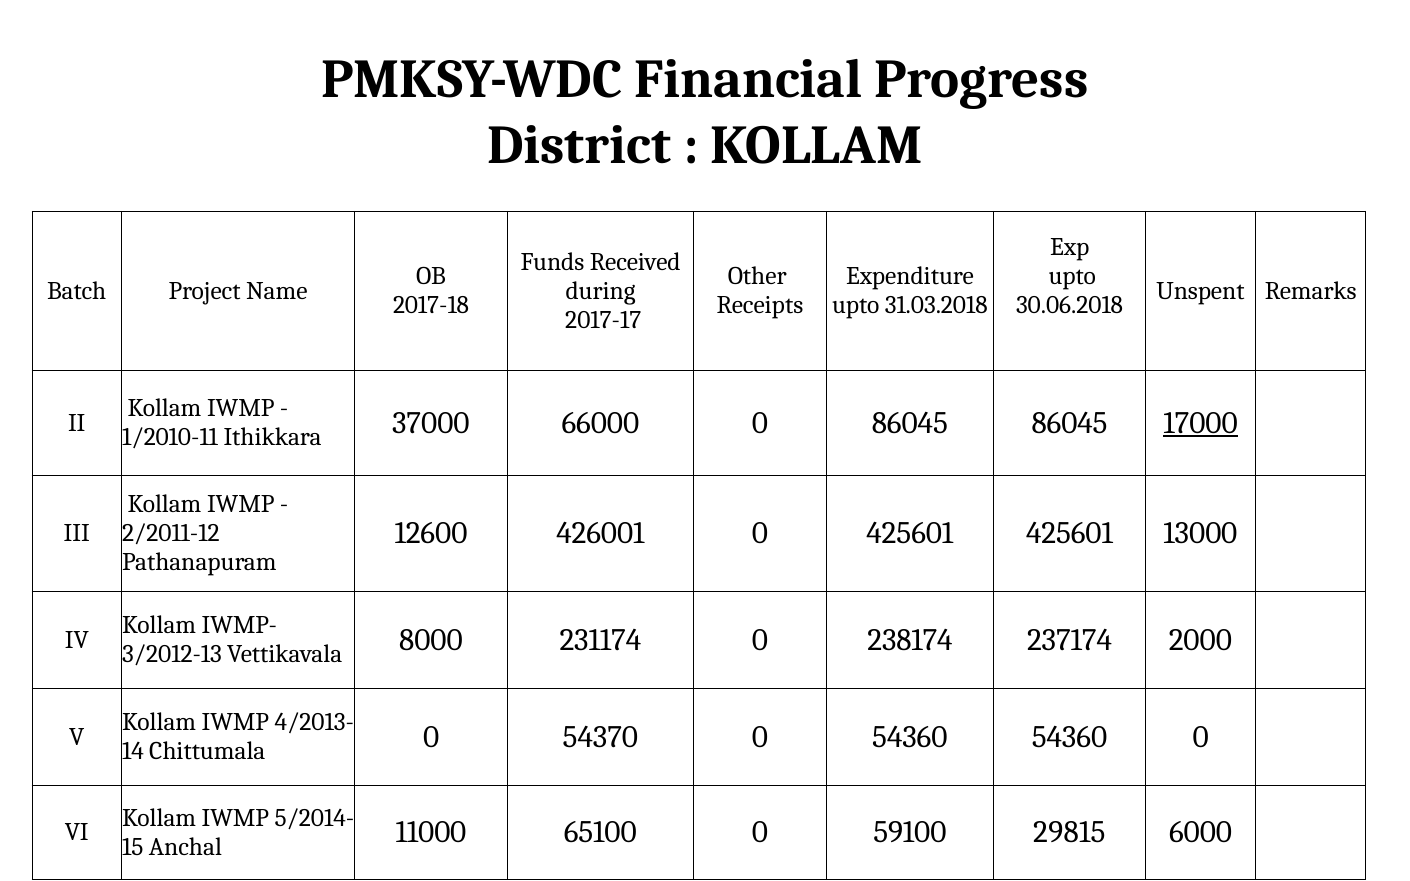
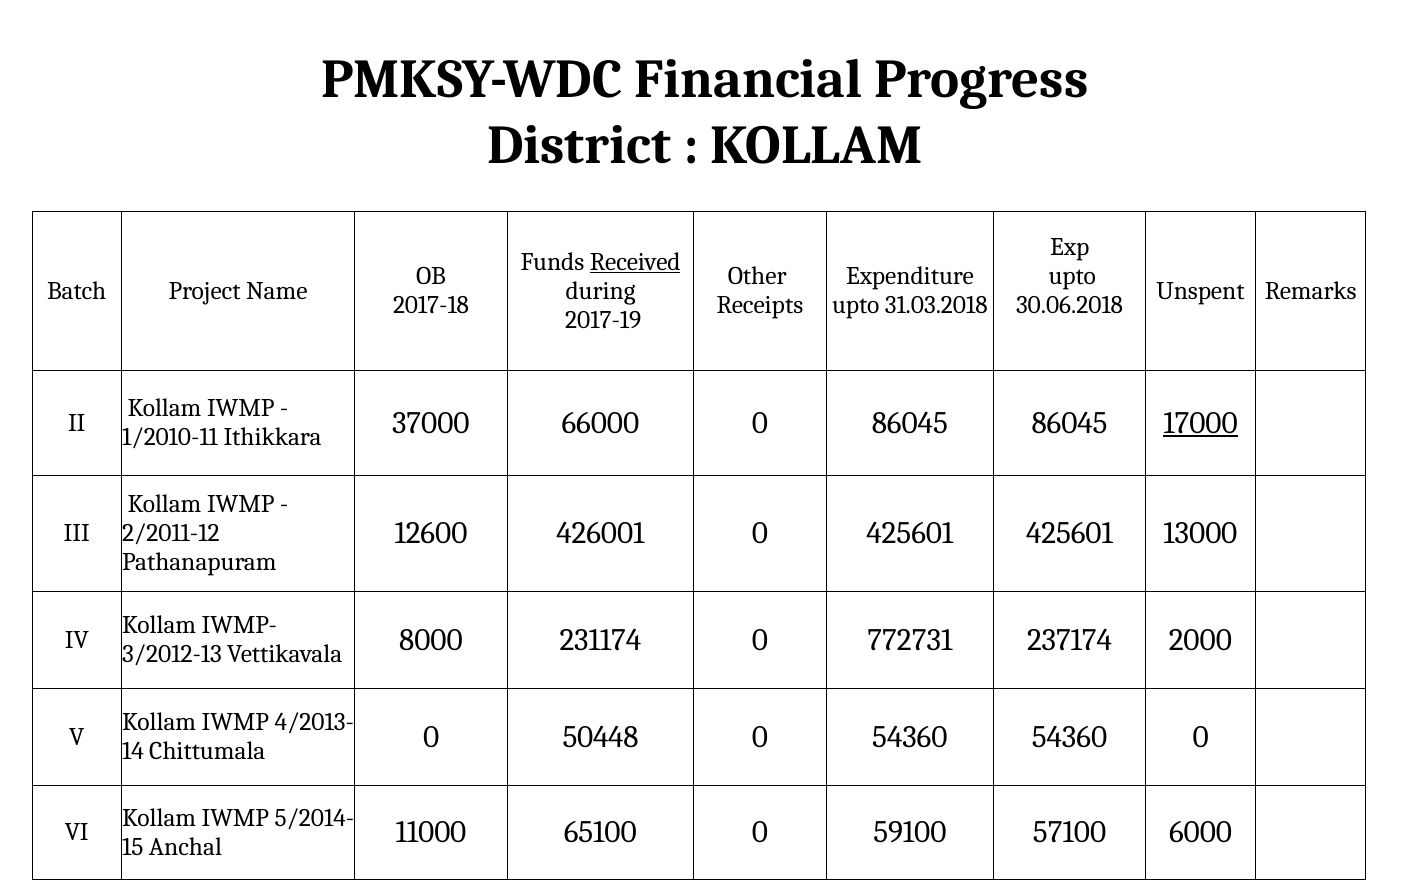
Received underline: none -> present
2017-17: 2017-17 -> 2017-19
238174: 238174 -> 772731
54370: 54370 -> 50448
29815: 29815 -> 57100
